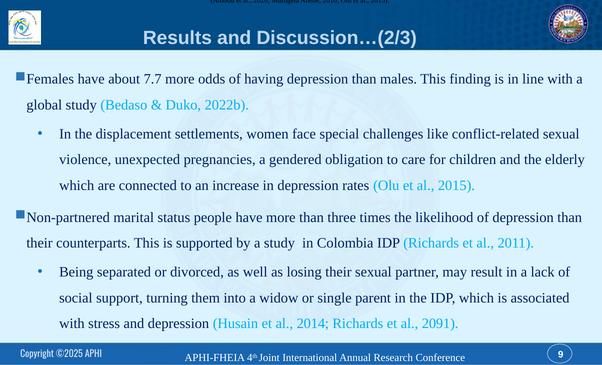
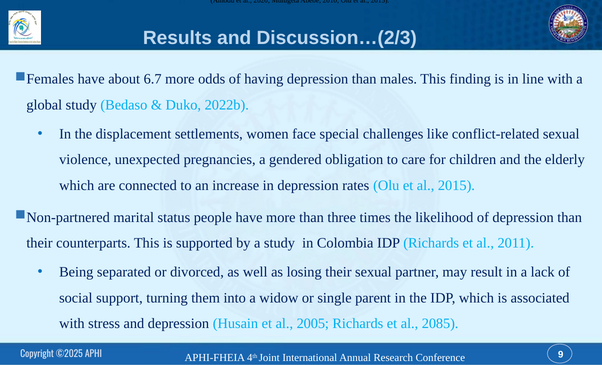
7.7: 7.7 -> 6.7
2014: 2014 -> 2005
2091: 2091 -> 2085
